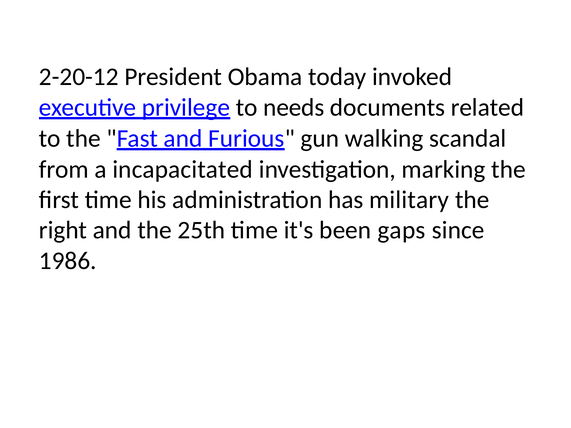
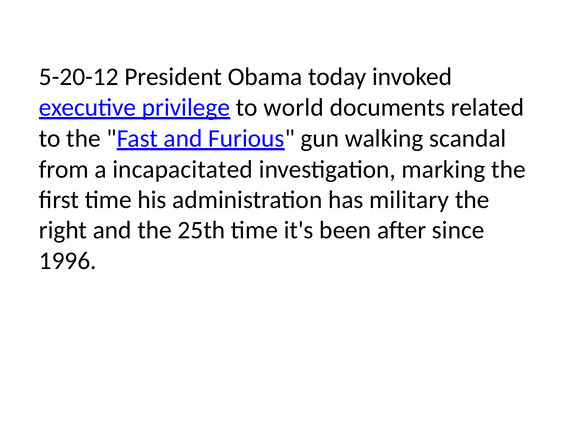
2-20-12: 2-20-12 -> 5-20-12
needs: needs -> world
gaps: gaps -> after
1986: 1986 -> 1996
